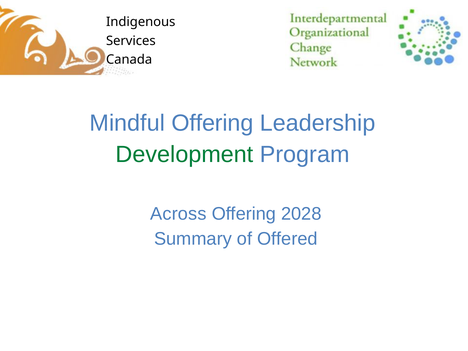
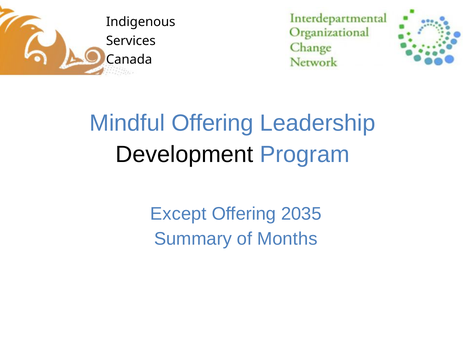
Development colour: green -> black
Across: Across -> Except
2028: 2028 -> 2035
Offered: Offered -> Months
